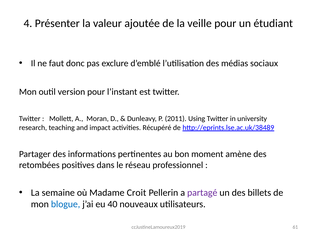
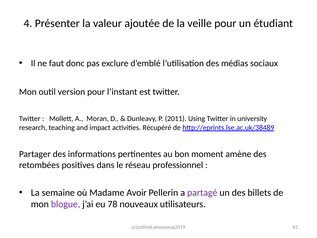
Croit: Croit -> Avoir
blogue colour: blue -> purple
40: 40 -> 78
